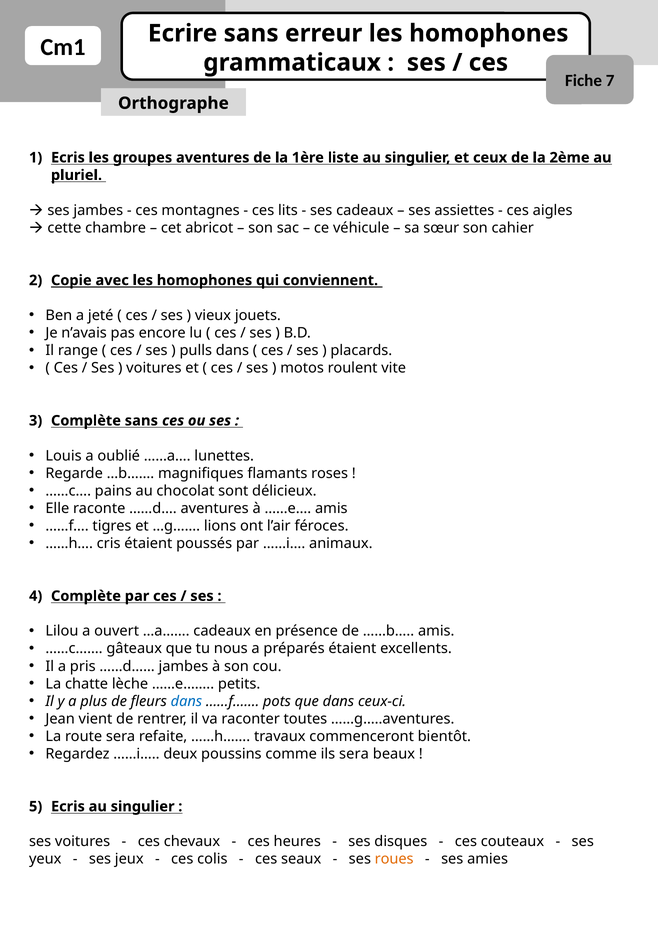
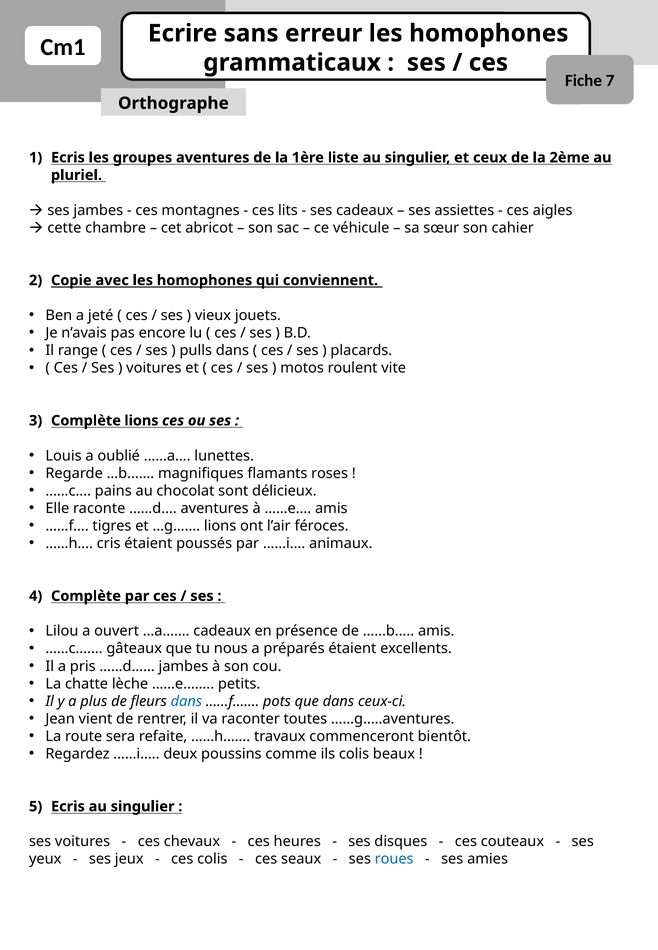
Complète sans: sans -> lions
ils sera: sera -> colis
roues colour: orange -> blue
